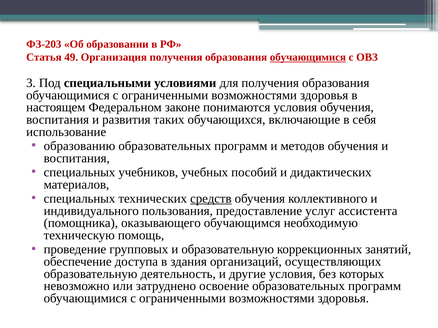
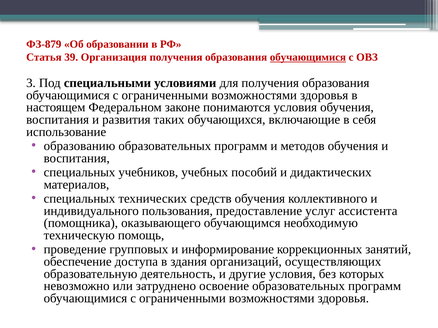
ФЗ-203: ФЗ-203 -> ФЗ-879
49: 49 -> 39
средств underline: present -> none
и образовательную: образовательную -> информирование
